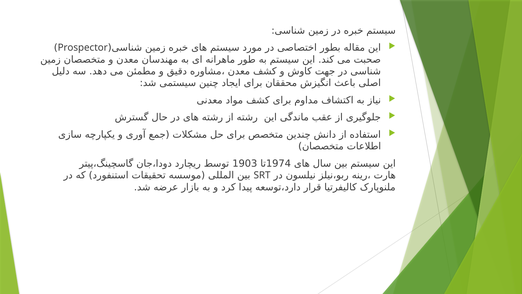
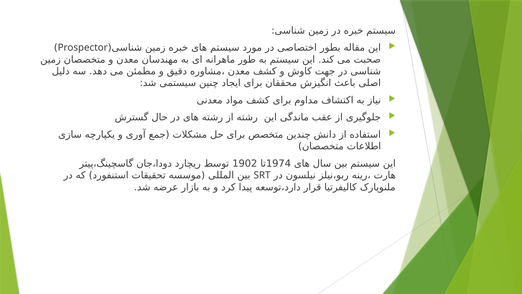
1903: 1903 -> 1902
